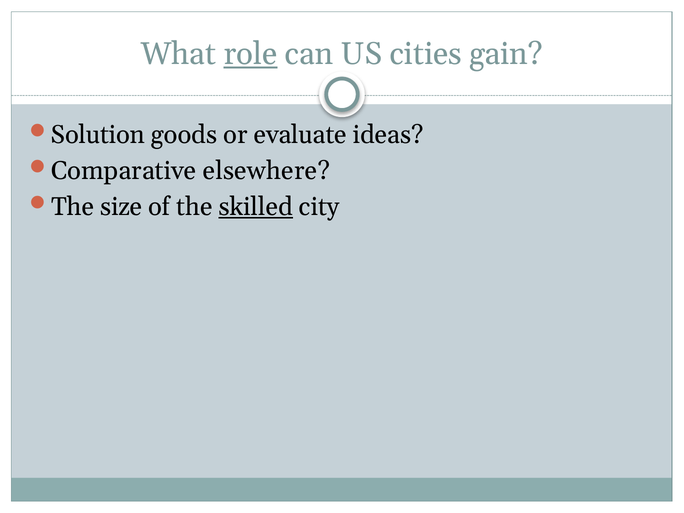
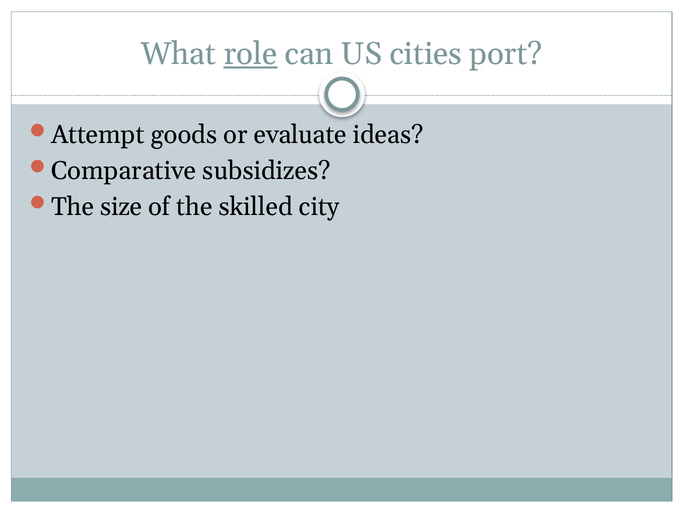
gain: gain -> port
Solution: Solution -> Attempt
elsewhere: elsewhere -> subsidizes
skilled underline: present -> none
